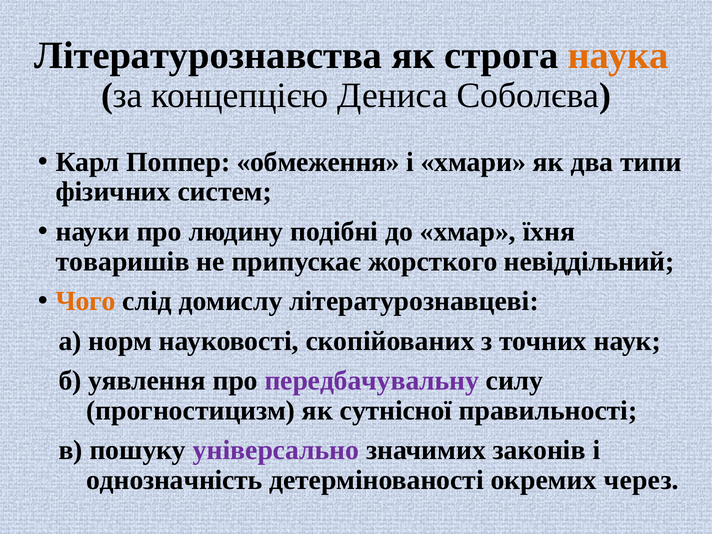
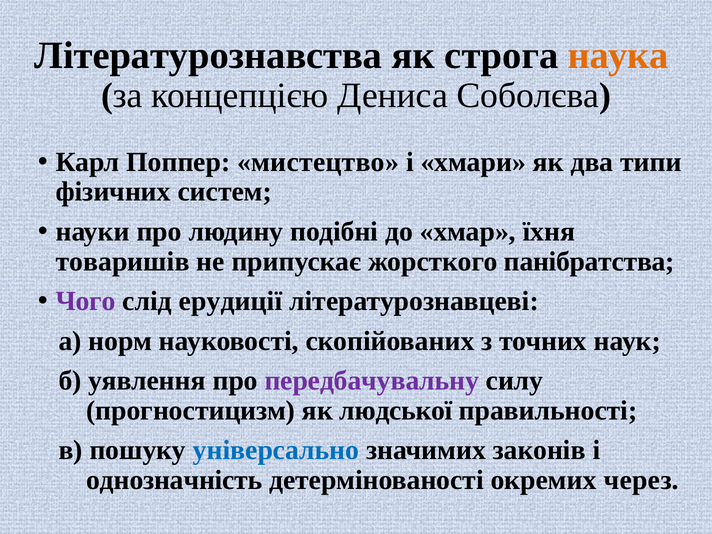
обмеження: обмеження -> мистецтво
невіддільний: невіддільний -> панібратства
Чого colour: orange -> purple
домислу: домислу -> ерудиції
сутнісної: сутнісної -> людської
універсально colour: purple -> blue
